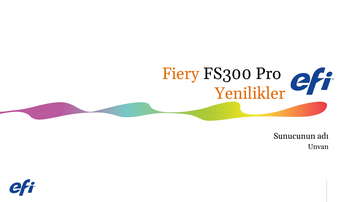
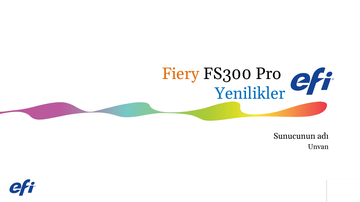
Yenilikler colour: orange -> blue
